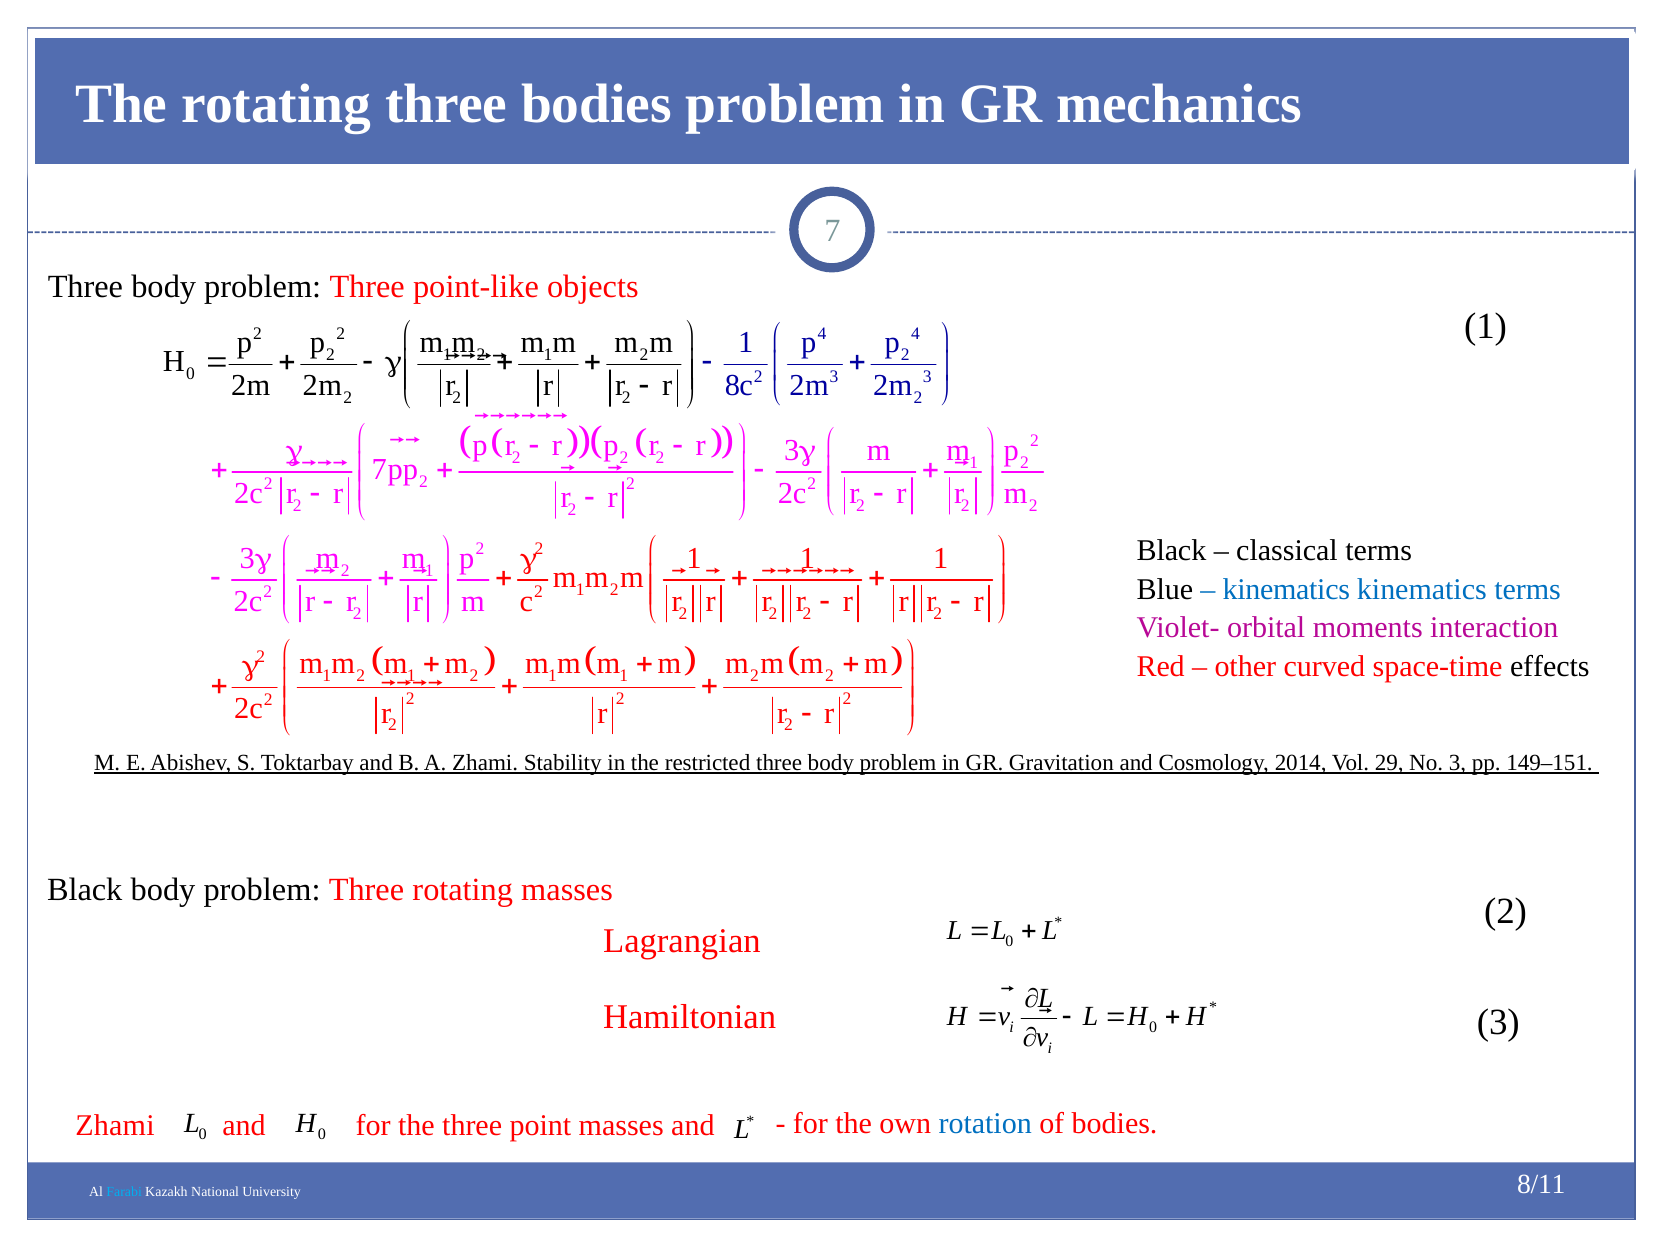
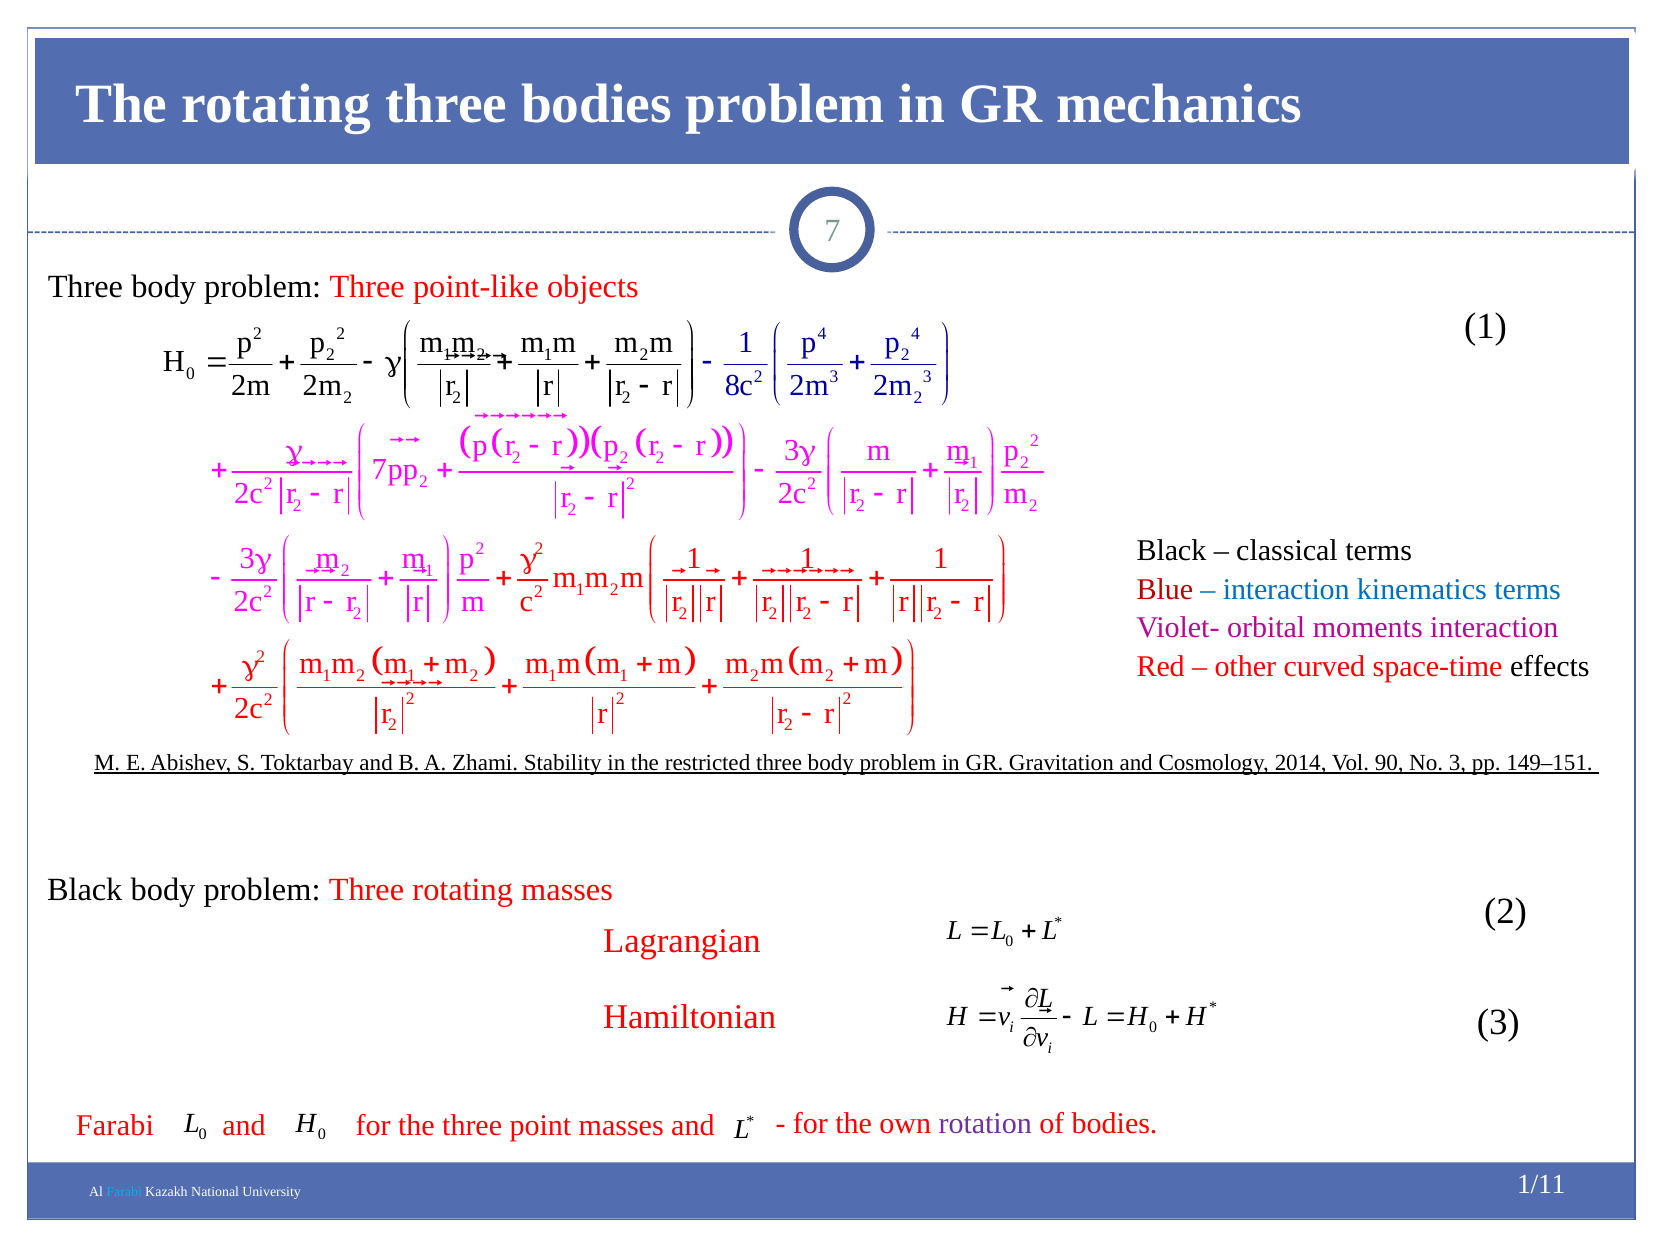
Blue colour: black -> red
kinematics at (1286, 589): kinematics -> interaction
29: 29 -> 90
Zhami at (115, 1126): Zhami -> Farabi
rotation colour: blue -> purple
8/11: 8/11 -> 1/11
